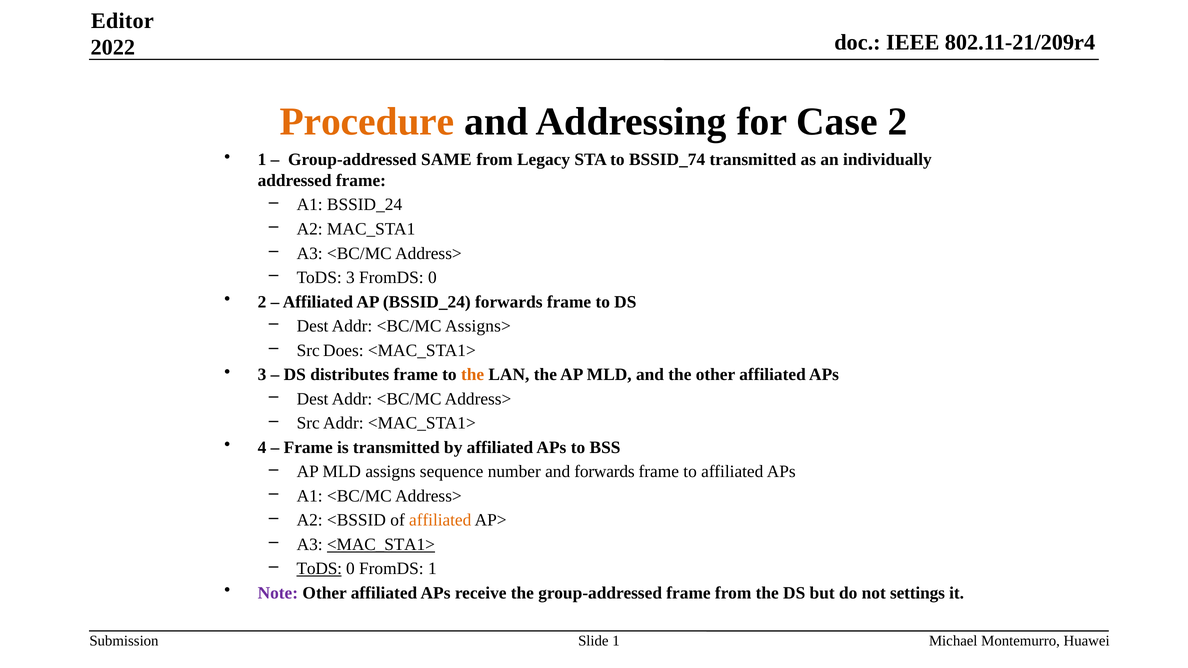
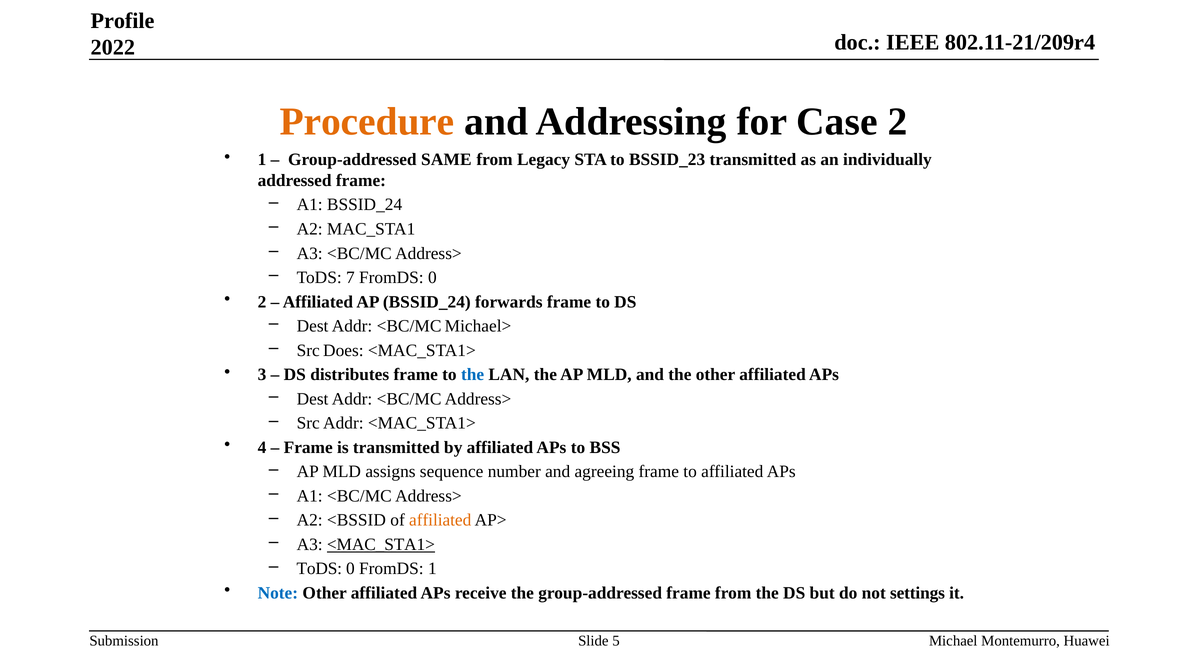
Editor: Editor -> Profile
BSSID_74: BSSID_74 -> BSSID_23
ToDS 3: 3 -> 7
Assigns>: Assigns> -> Michael>
the at (473, 375) colour: orange -> blue
and forwards: forwards -> agreeing
ToDS at (319, 569) underline: present -> none
Note colour: purple -> blue
Slide 1: 1 -> 5
